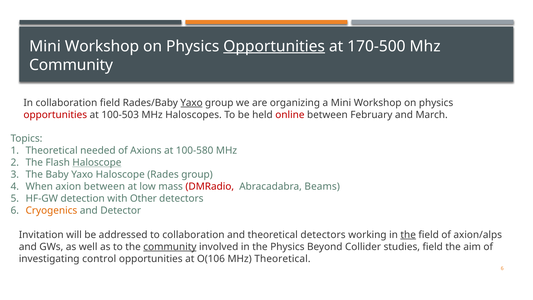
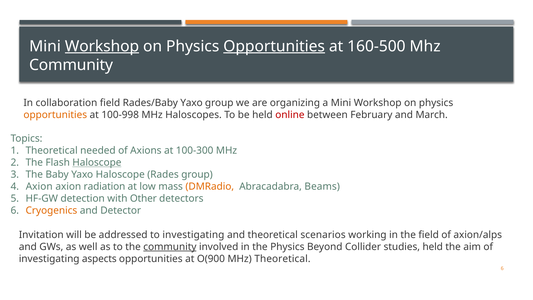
Workshop at (102, 46) underline: none -> present
170-500: 170-500 -> 160-500
Yaxo at (191, 103) underline: present -> none
opportunities at (55, 115) colour: red -> orange
100-503: 100-503 -> 100-998
100-580: 100-580 -> 100-300
When at (39, 186): When -> Axion
axion between: between -> radiation
DMRadio colour: red -> orange
to collaboration: collaboration -> investigating
theoretical detectors: detectors -> scenarios
the at (408, 235) underline: present -> none
studies field: field -> held
control: control -> aspects
O(106: O(106 -> O(900
